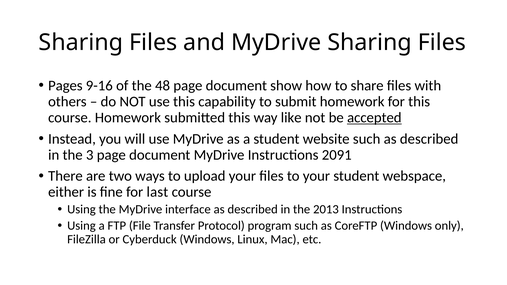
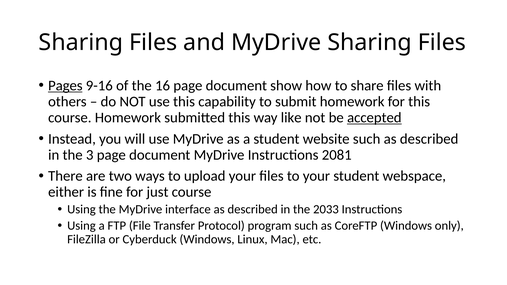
Pages underline: none -> present
48: 48 -> 16
2091: 2091 -> 2081
last: last -> just
2013: 2013 -> 2033
